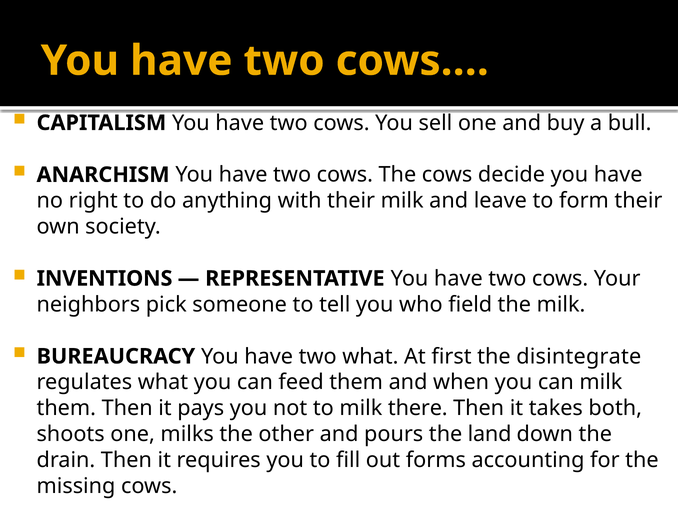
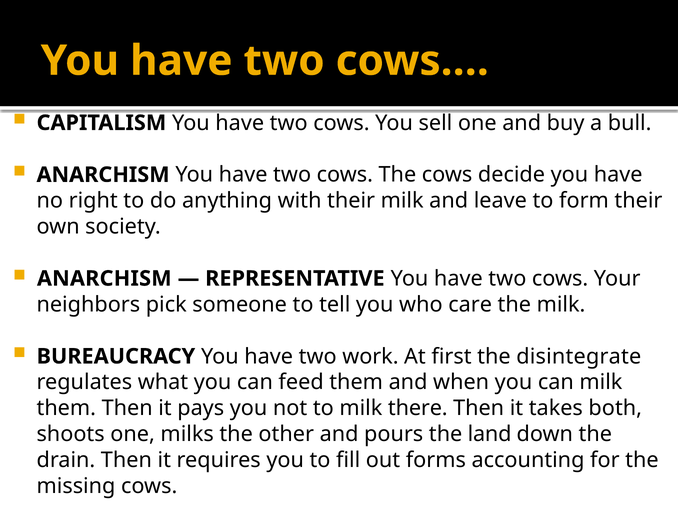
INVENTIONS at (105, 279): INVENTIONS -> ANARCHISM
field: field -> care
two what: what -> work
